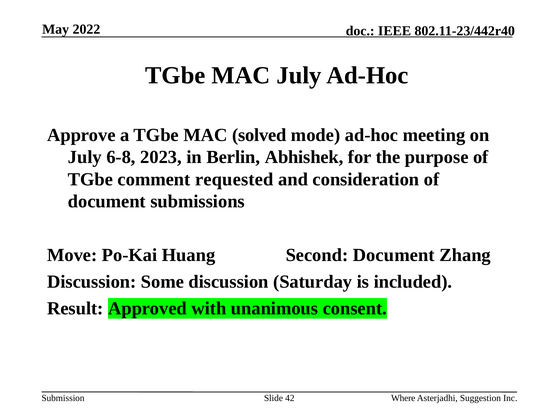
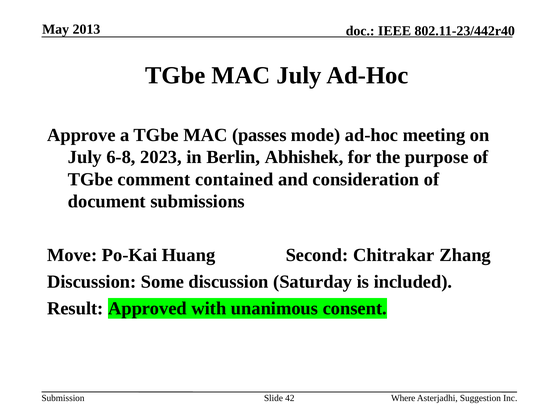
2022: 2022 -> 2013
solved: solved -> passes
requested: requested -> contained
Second Document: Document -> Chitrakar
